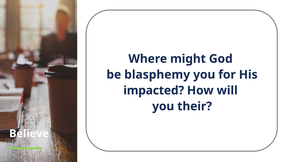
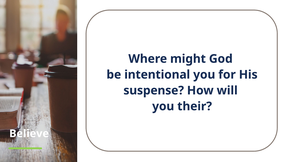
blasphemy: blasphemy -> intentional
impacted: impacted -> suspense
